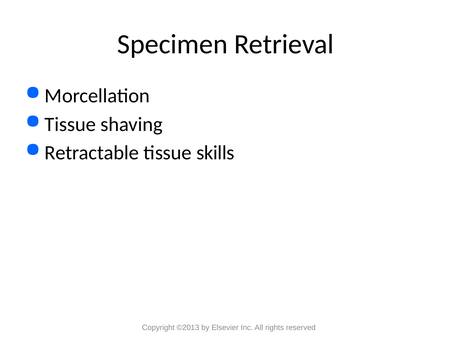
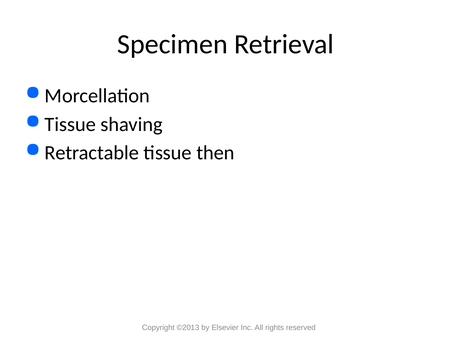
skills: skills -> then
